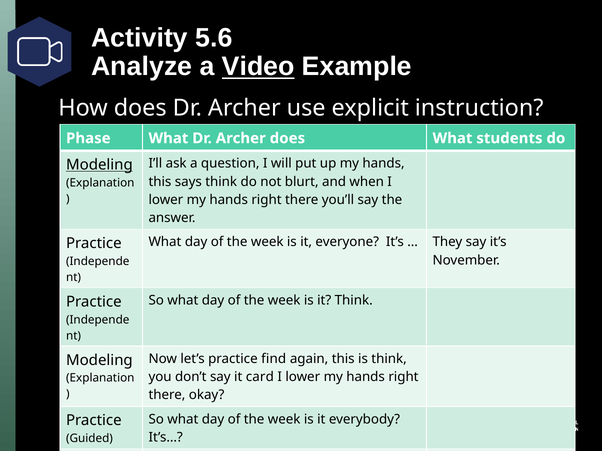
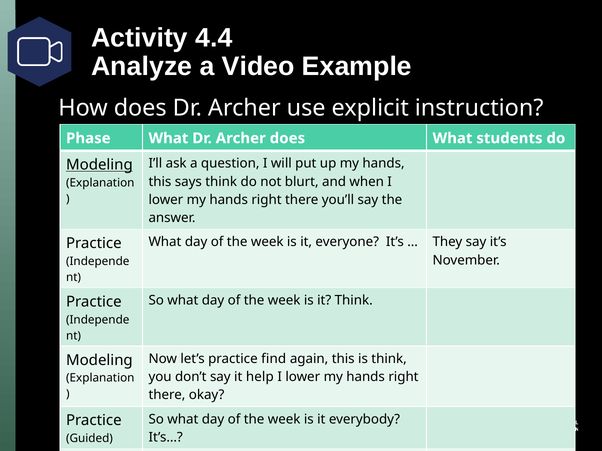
5.6: 5.6 -> 4.4
Video underline: present -> none
card: card -> help
